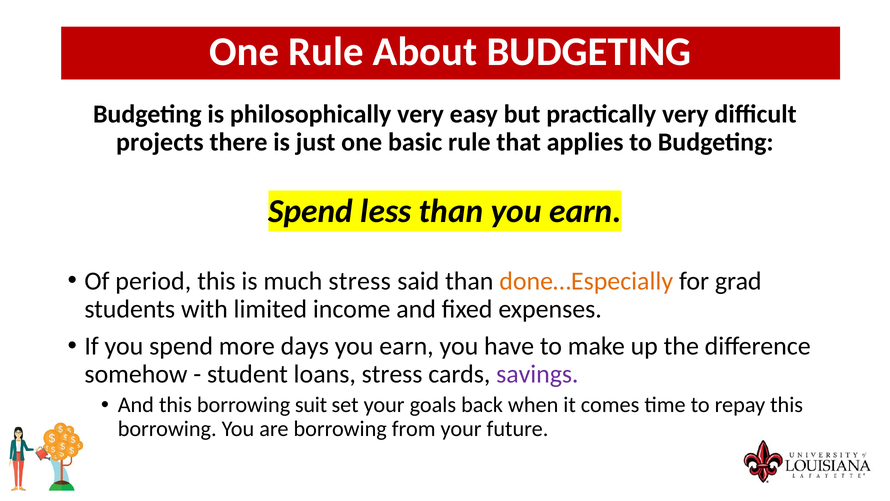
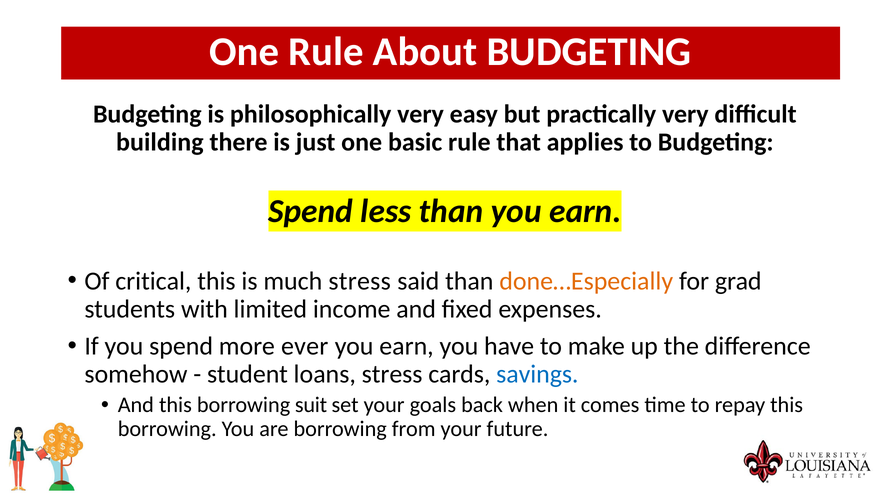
projects: projects -> building
period: period -> critical
days: days -> ever
savings colour: purple -> blue
